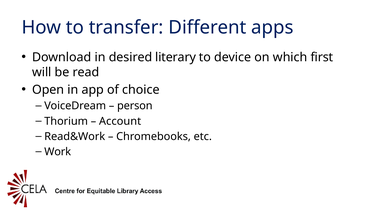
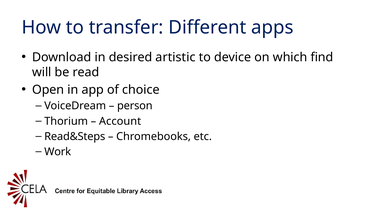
literary: literary -> artistic
first: first -> find
Read&Work: Read&Work -> Read&Steps
